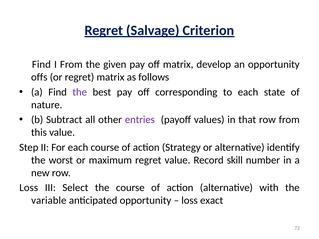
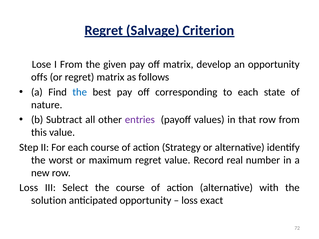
Find at (41, 65): Find -> Lose
the at (80, 92) colour: purple -> blue
skill: skill -> real
variable: variable -> solution
